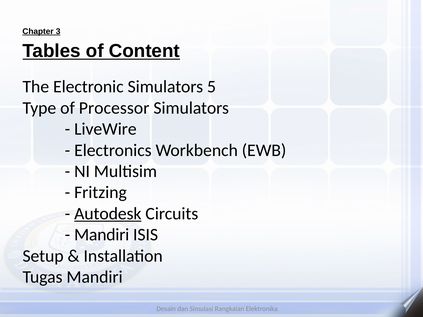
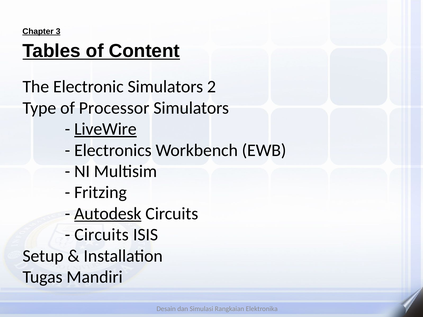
5: 5 -> 2
LiveWire underline: none -> present
Mandiri at (102, 235): Mandiri -> Circuits
